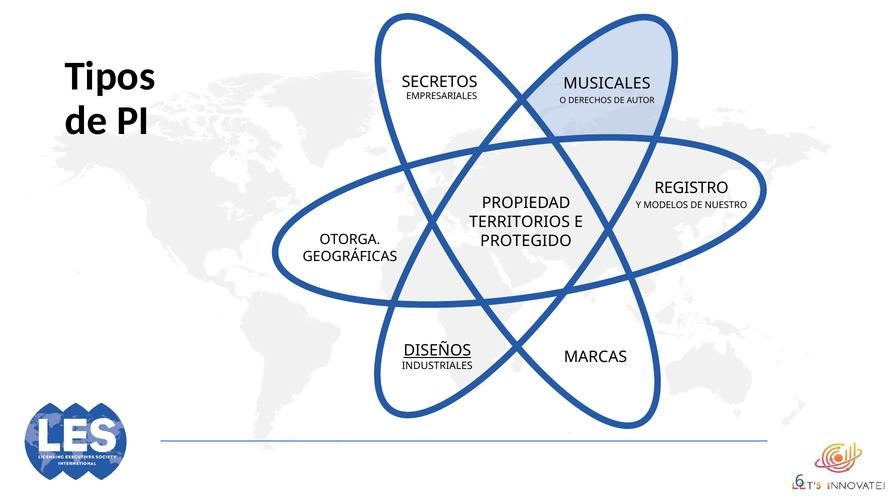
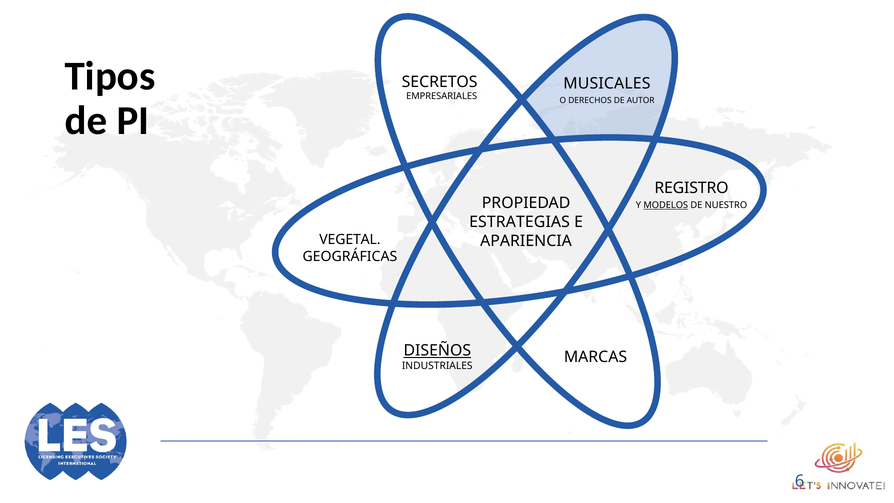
MODELOS underline: none -> present
TERRITORIOS: TERRITORIOS -> ESTRATEGIAS
OTORGA: OTORGA -> VEGETAL
PROTEGIDO: PROTEGIDO -> APARIENCIA
